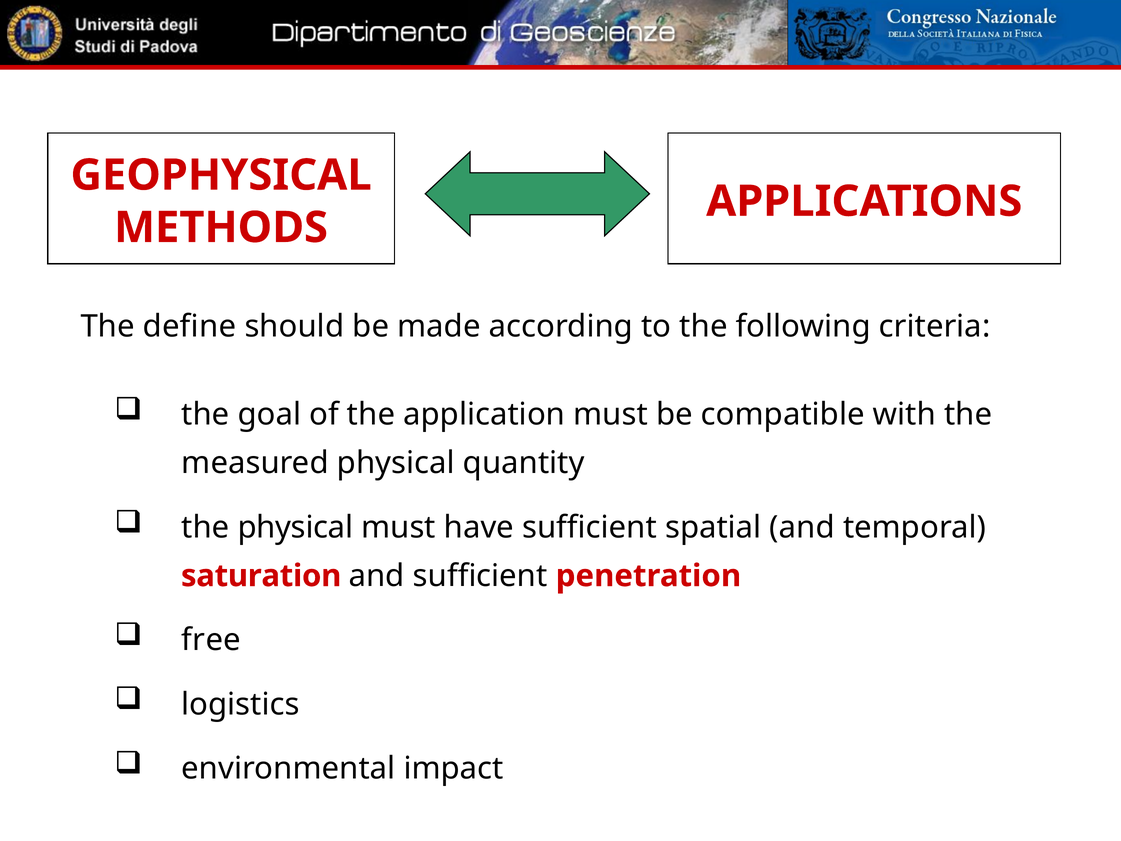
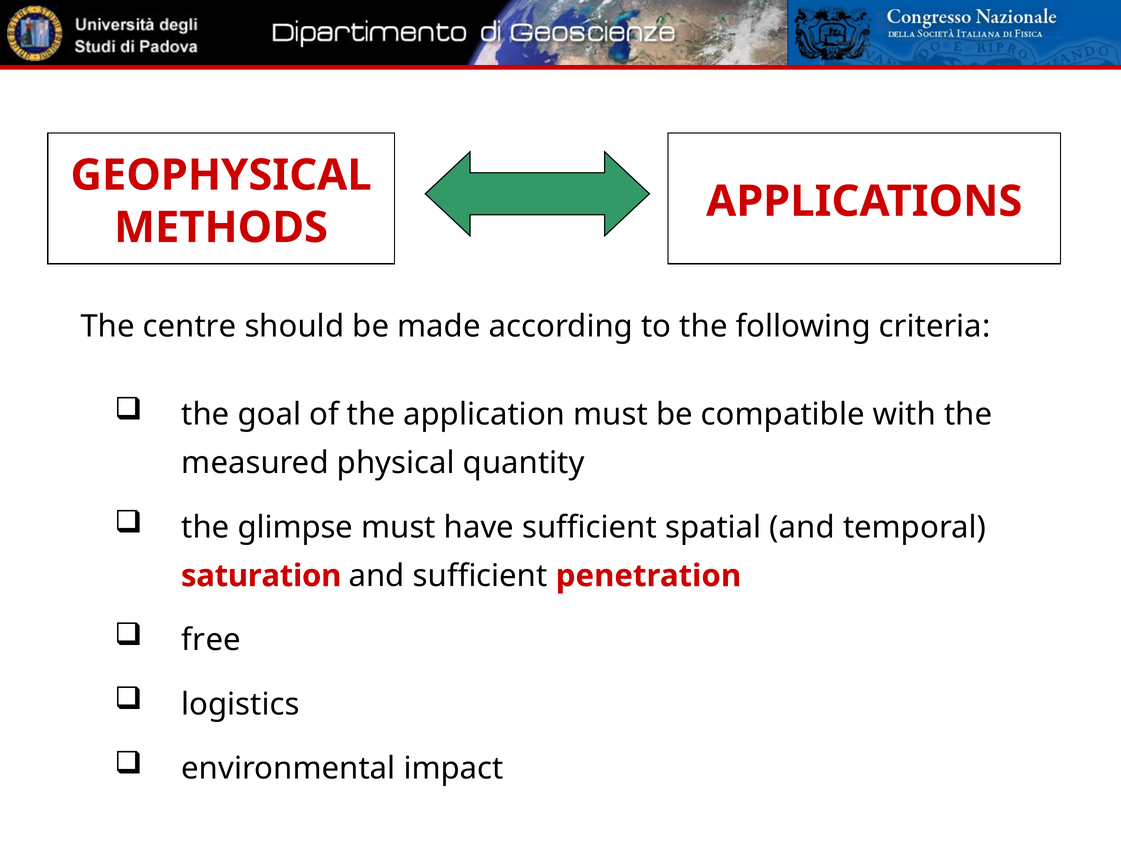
define: define -> centre
the physical: physical -> glimpse
